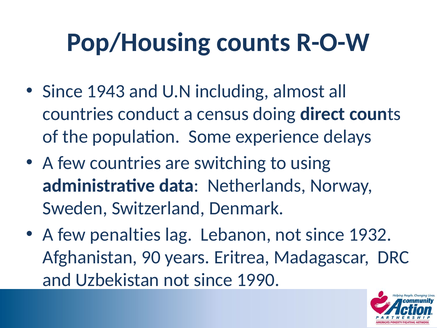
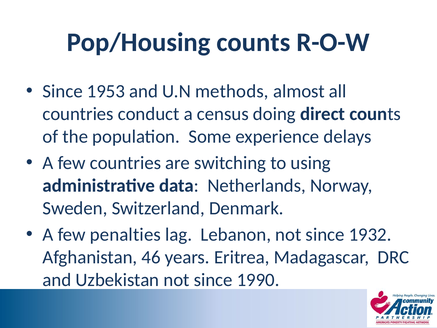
1943: 1943 -> 1953
including: including -> methods
90: 90 -> 46
